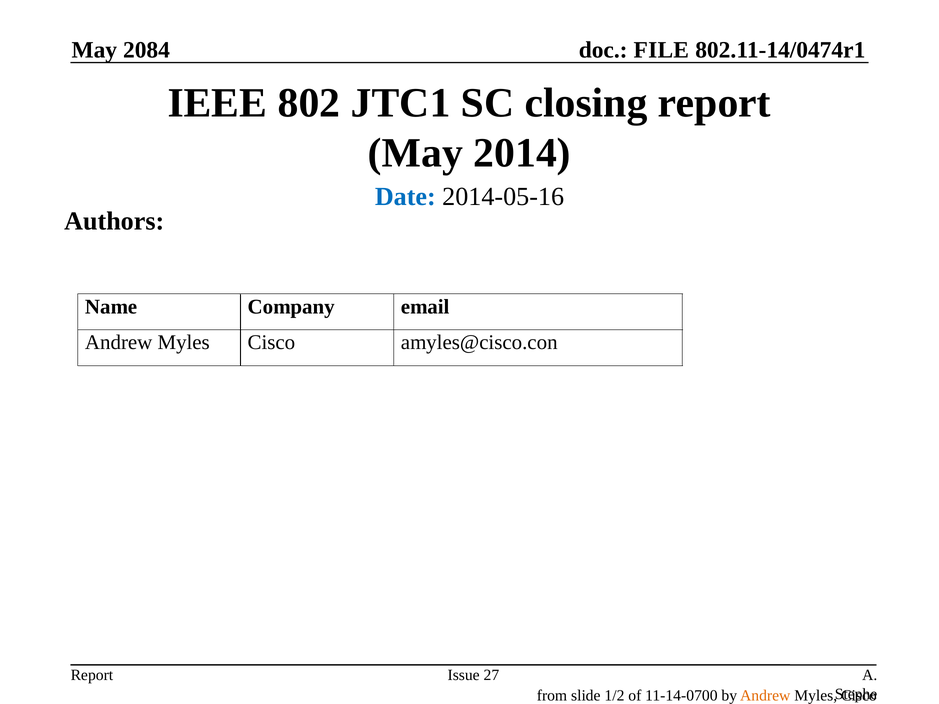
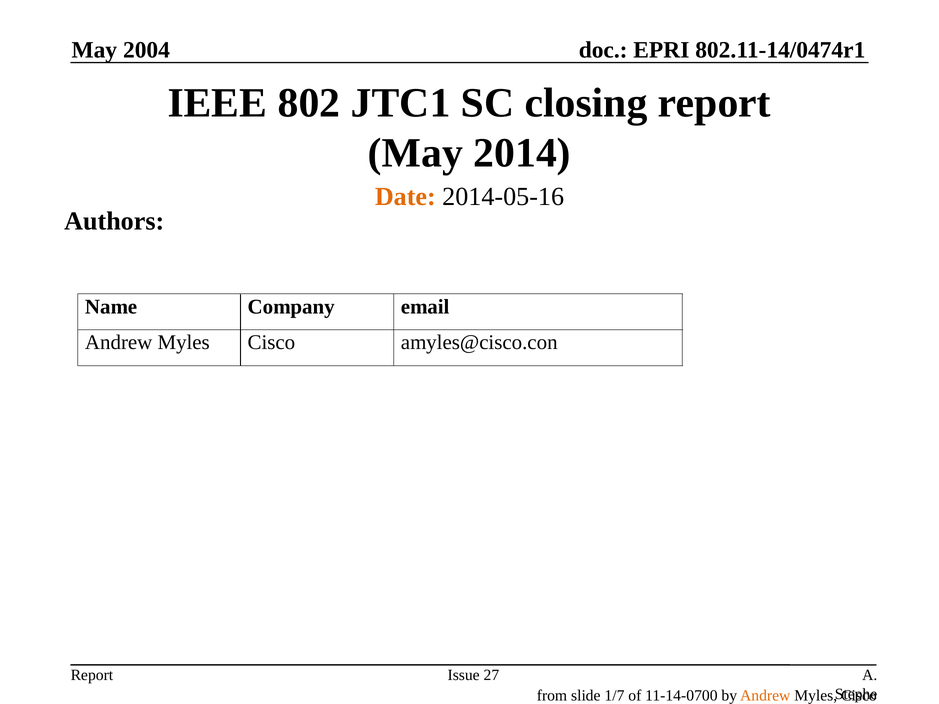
2084: 2084 -> 2004
FILE: FILE -> EPRI
Date colour: blue -> orange
1/2: 1/2 -> 1/7
